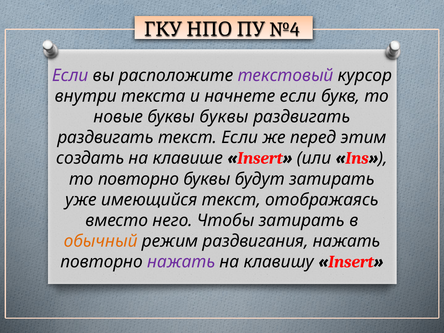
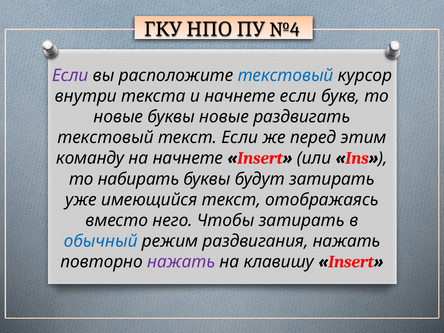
текстовый at (286, 75) colour: purple -> blue
буквы буквы: буквы -> новые
раздвигать at (106, 138): раздвигать -> текстовый
создать: создать -> команду
на клавише: клавише -> начнете
то повторно: повторно -> набирать
обычный colour: orange -> blue
